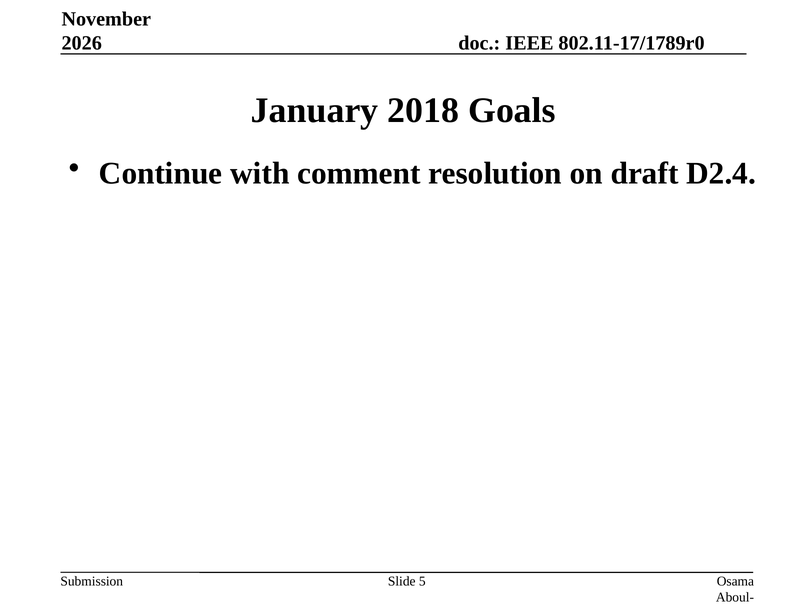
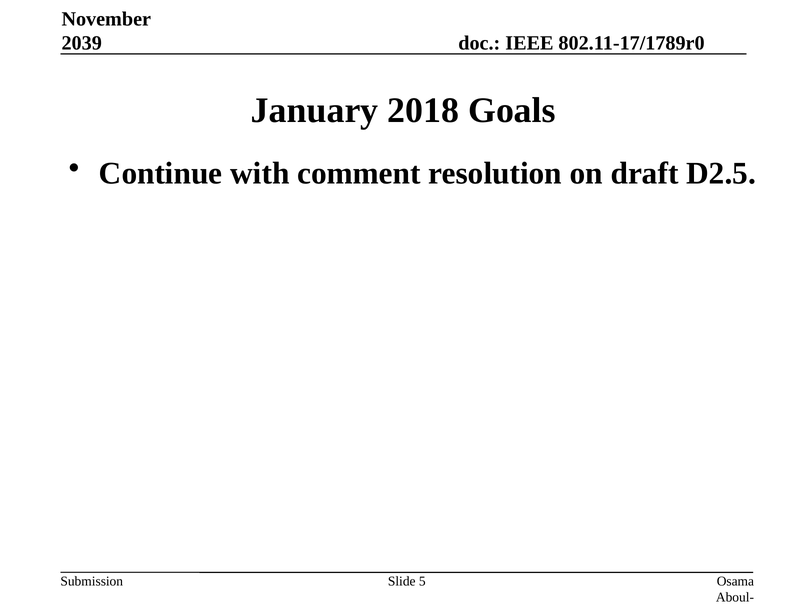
2026: 2026 -> 2039
D2.4: D2.4 -> D2.5
